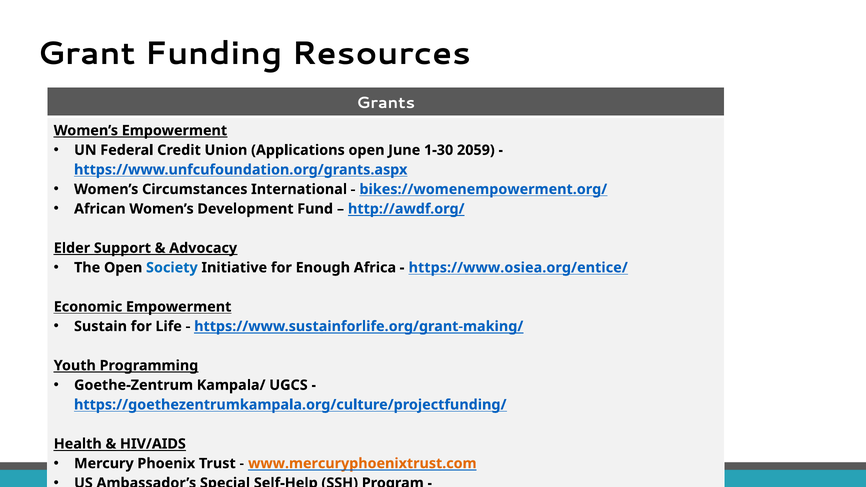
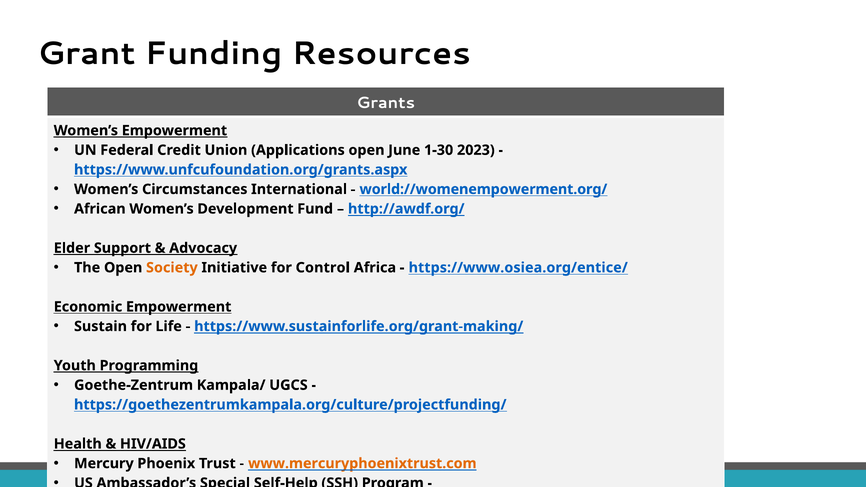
2059: 2059 -> 2023
bikes://womenempowerment.org/: bikes://womenempowerment.org/ -> world://womenempowerment.org/
Society colour: blue -> orange
Enough: Enough -> Control
